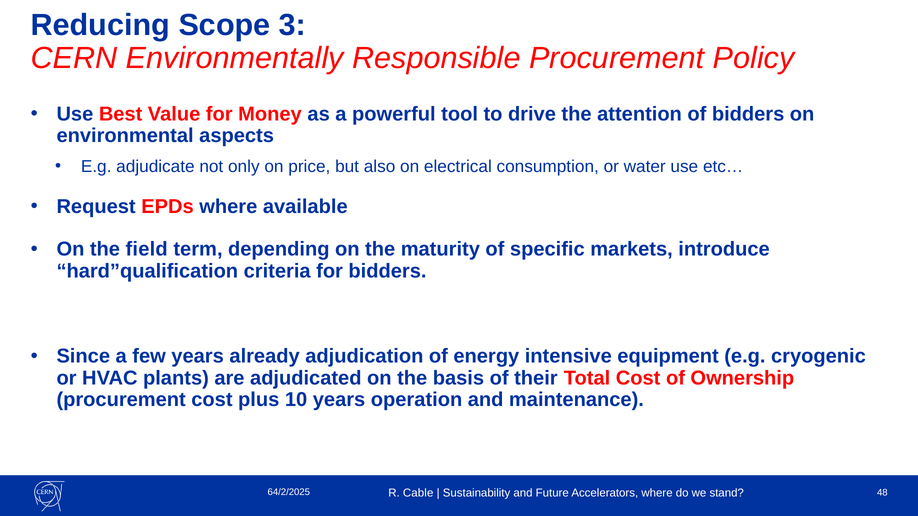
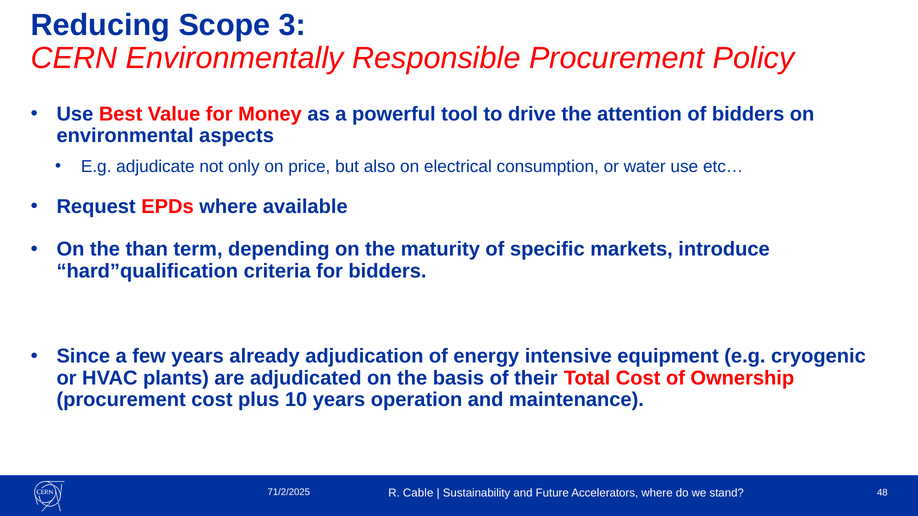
field: field -> than
64/2/2025: 64/2/2025 -> 71/2/2025
